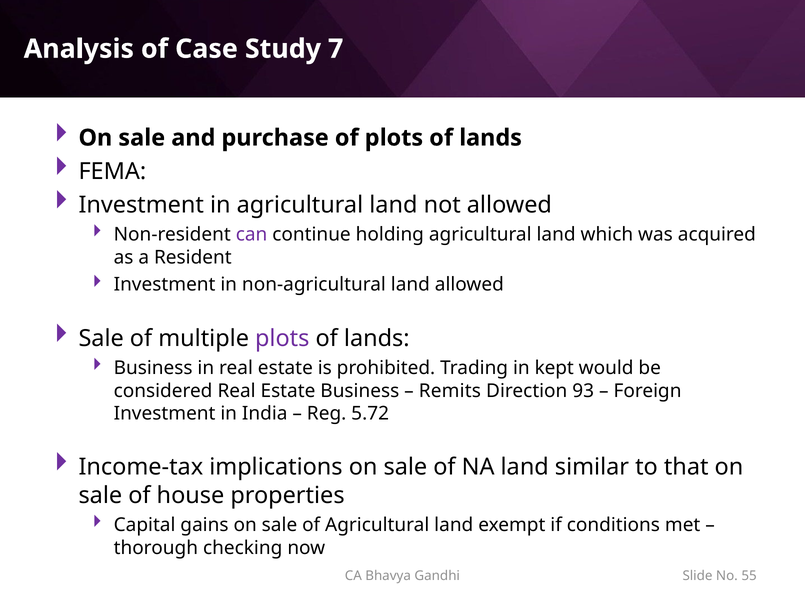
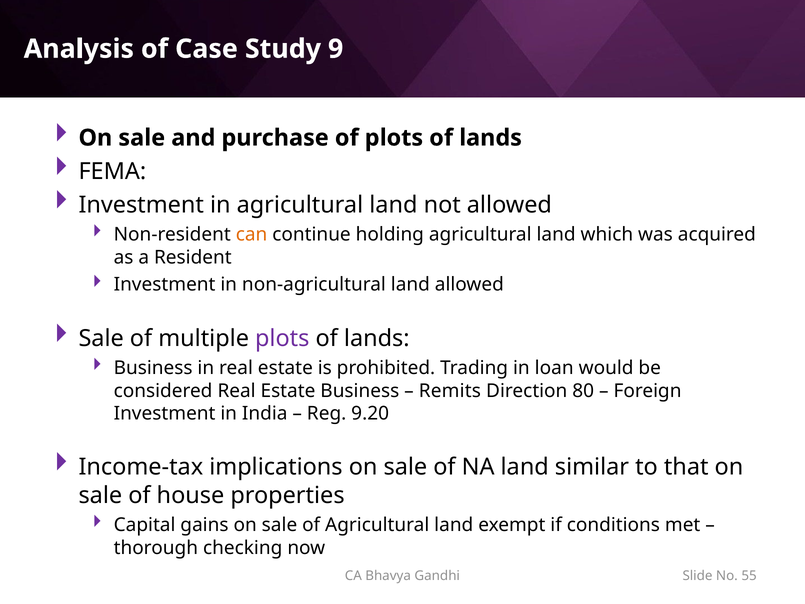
7: 7 -> 9
can colour: purple -> orange
kept: kept -> loan
93: 93 -> 80
5.72: 5.72 -> 9.20
